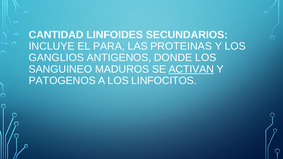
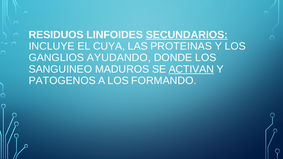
CANTIDAD: CANTIDAD -> RESIDUOS
SECUNDARIOS underline: none -> present
PARA: PARA -> CUYA
ANTIGENOS: ANTIGENOS -> AYUDANDO
LINFOCITOS: LINFOCITOS -> FORMANDO
